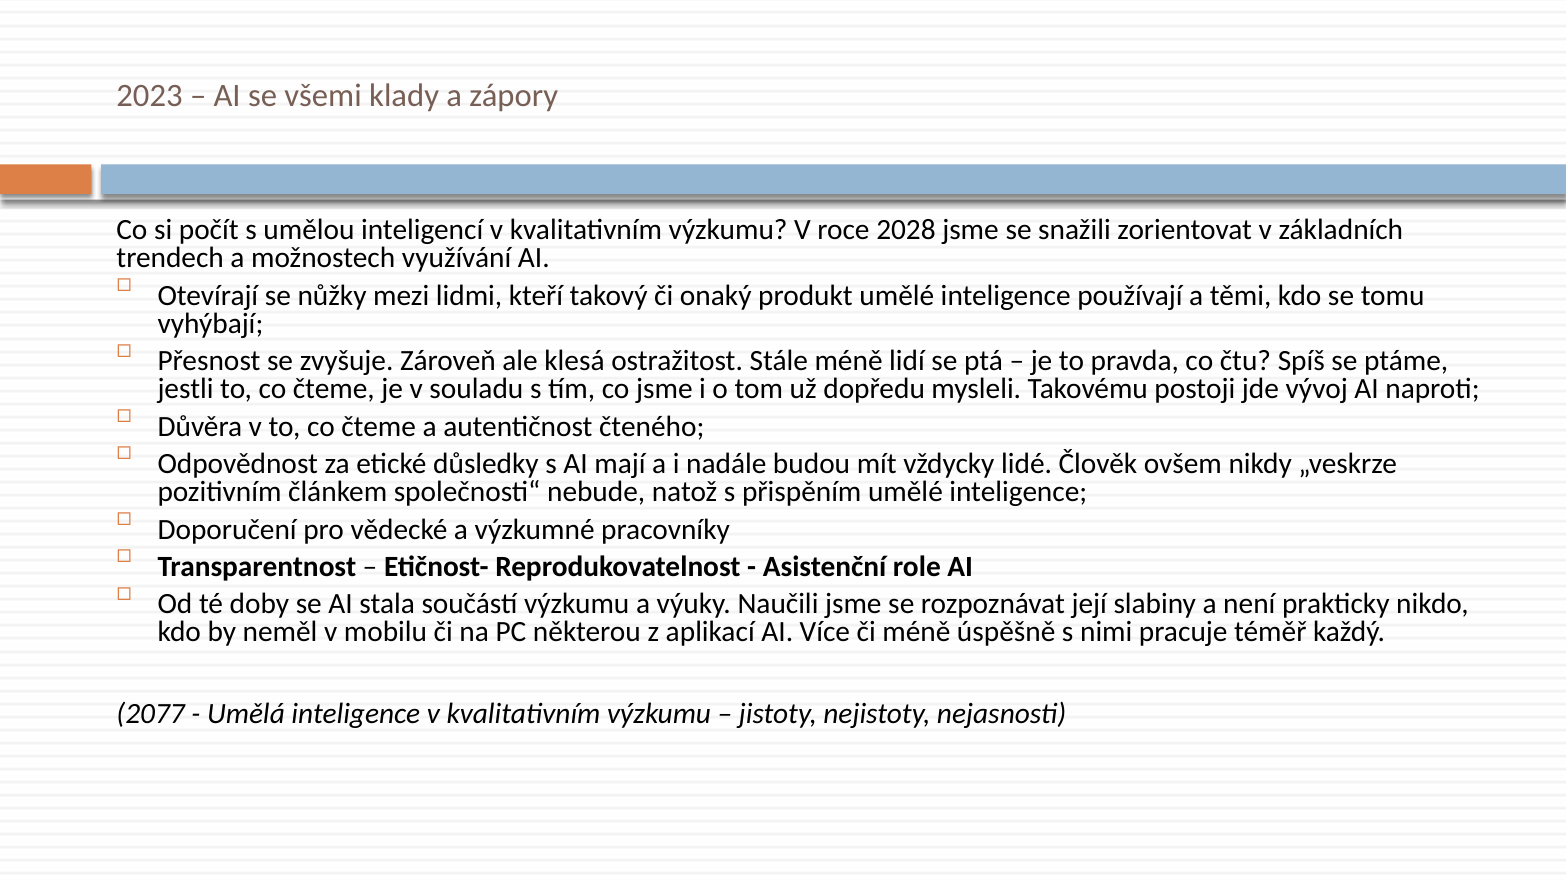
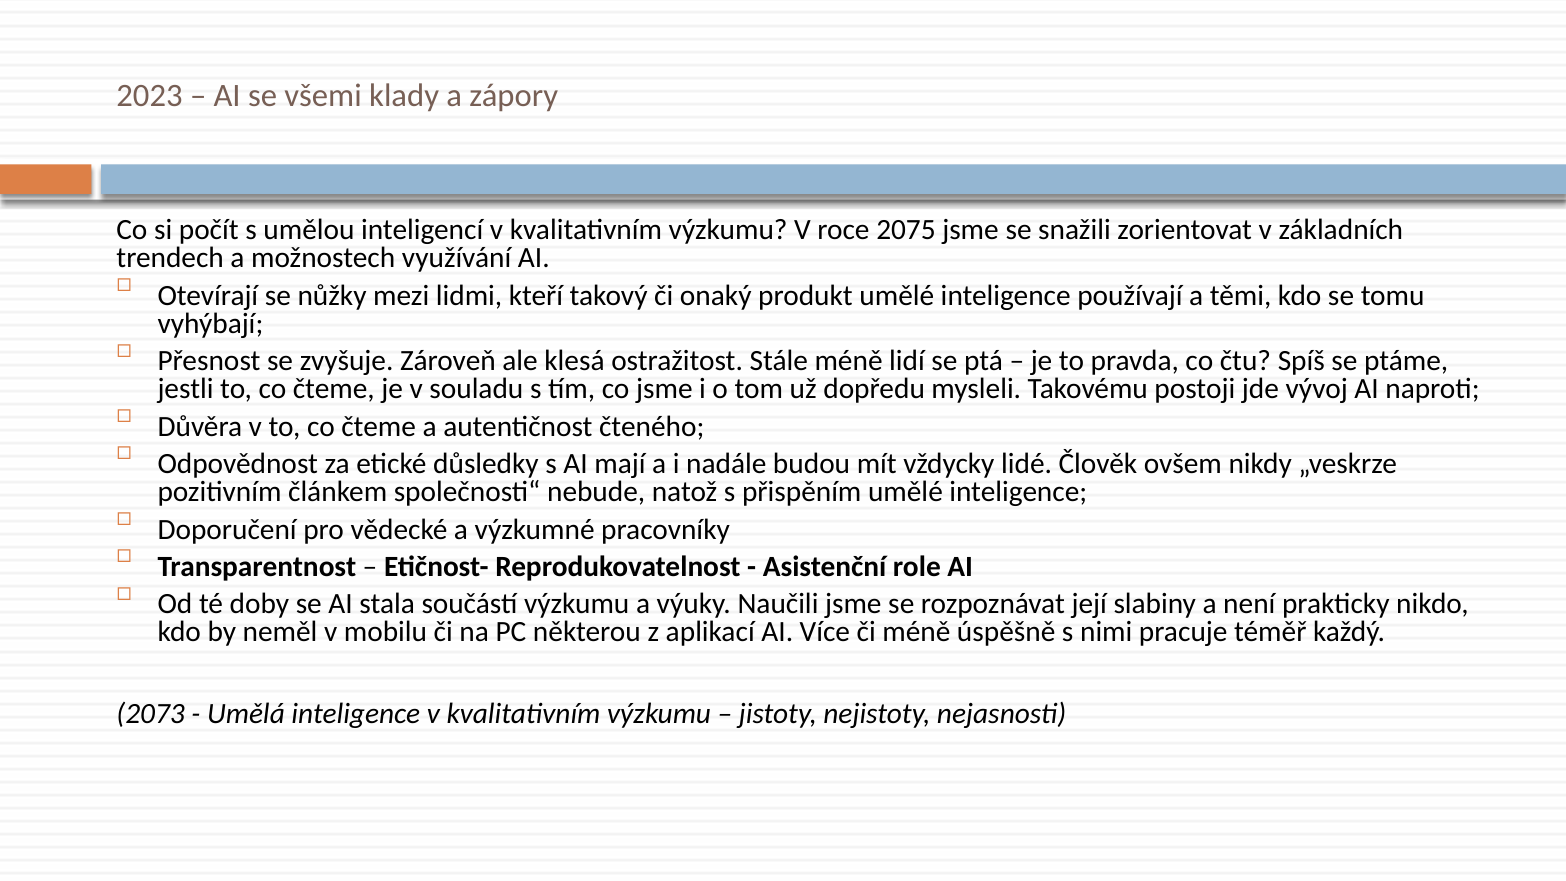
2028: 2028 -> 2075
2077: 2077 -> 2073
